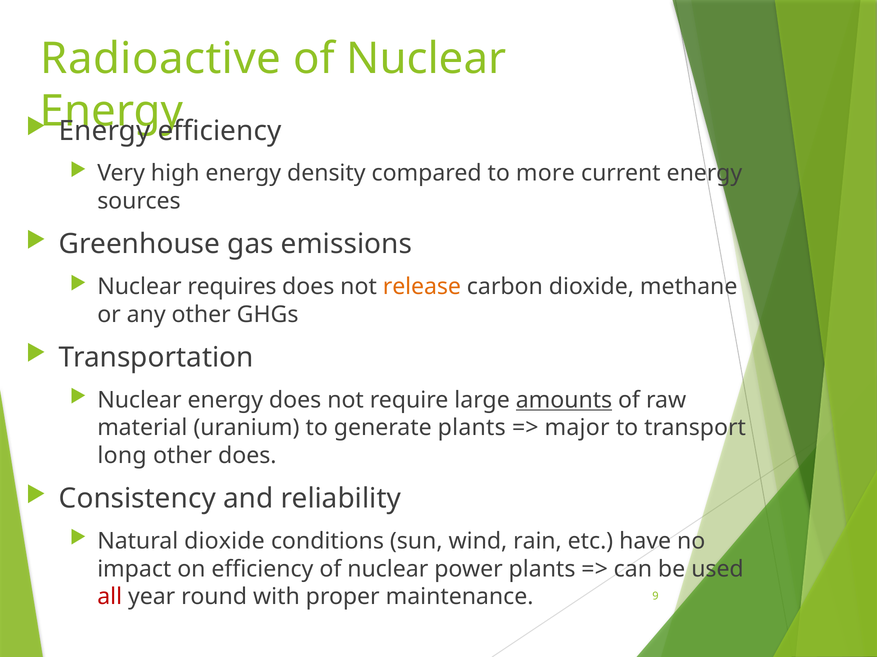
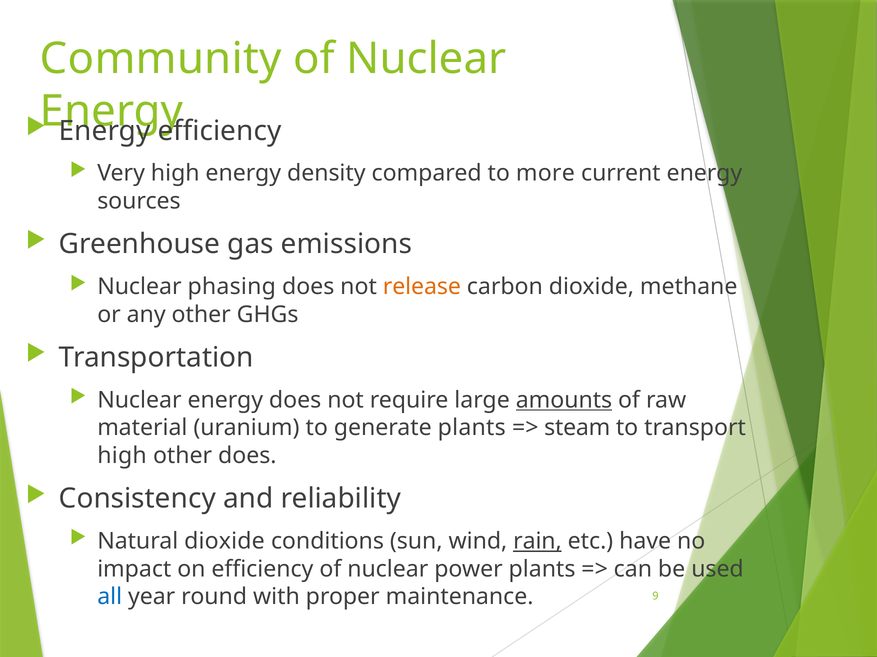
Radioactive: Radioactive -> Community
requires: requires -> phasing
major: major -> steam
long at (122, 456): long -> high
rain underline: none -> present
all colour: red -> blue
